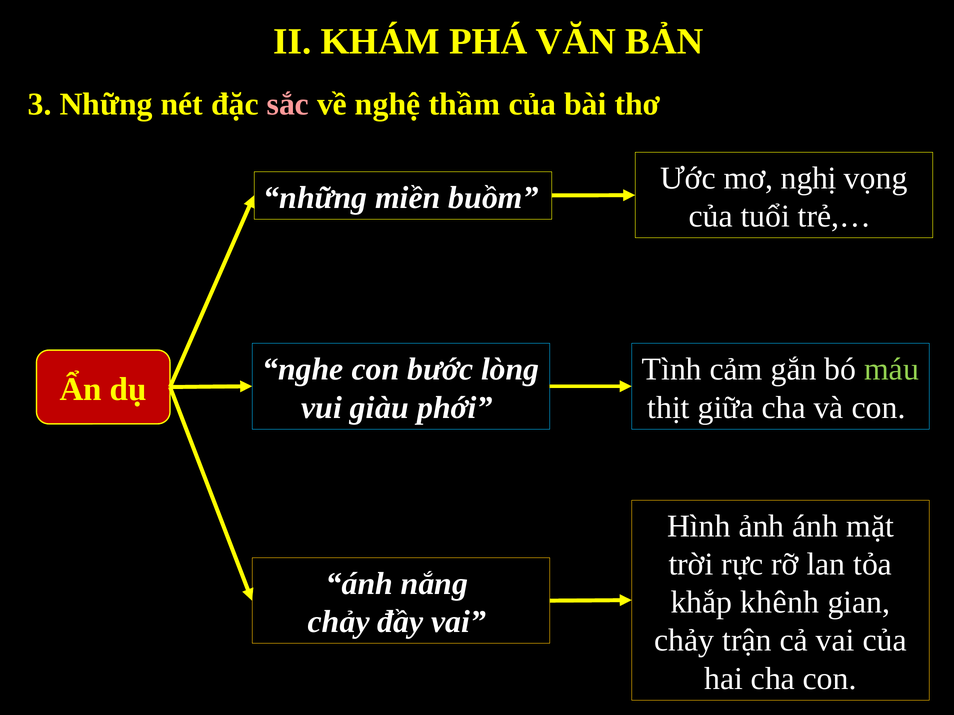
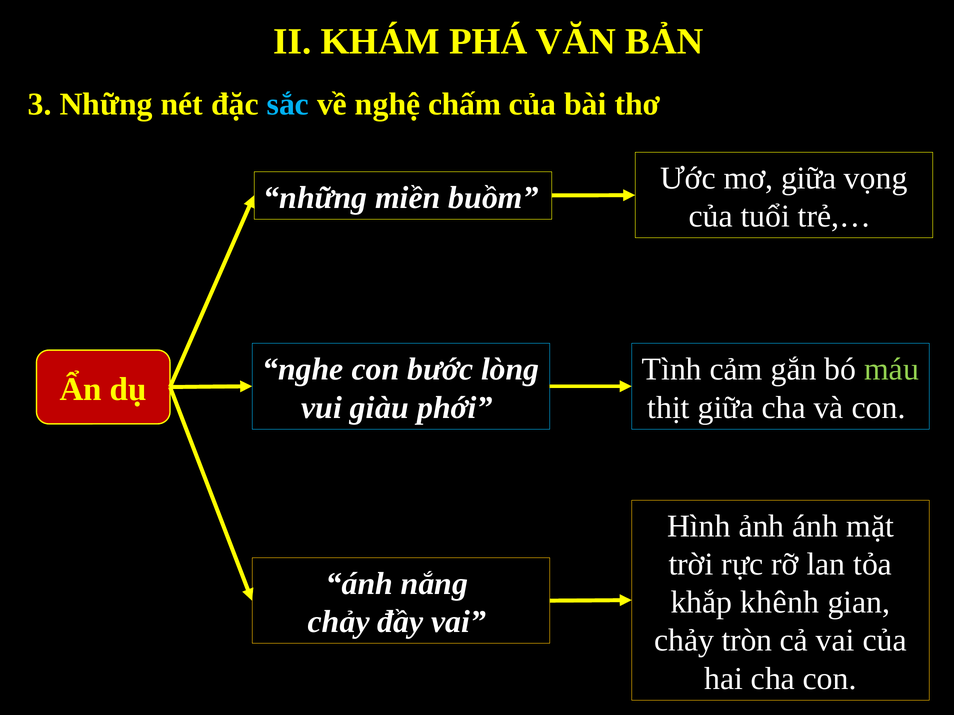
sắc colour: pink -> light blue
thầm: thầm -> chấm
mơ nghị: nghị -> giữa
trận: trận -> tròn
